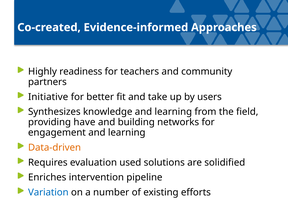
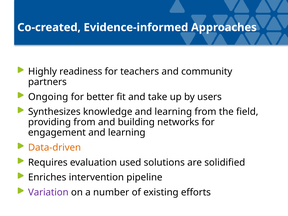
Initiative: Initiative -> Ongoing
providing have: have -> from
Variation colour: blue -> purple
